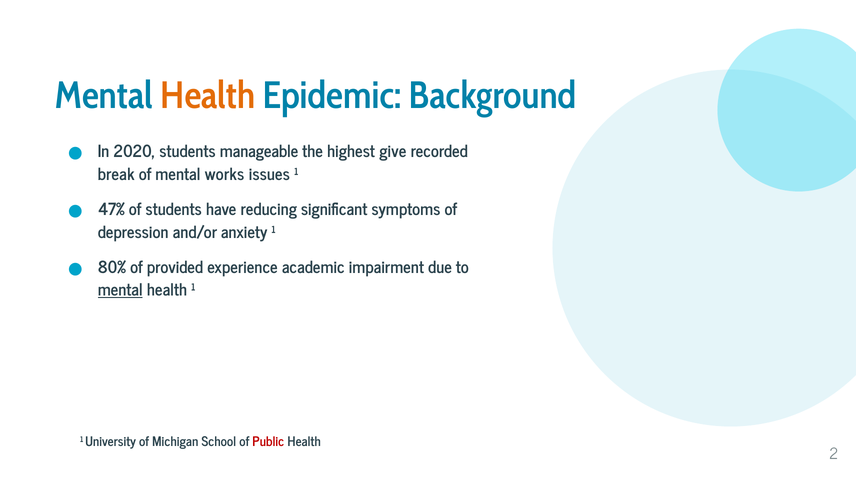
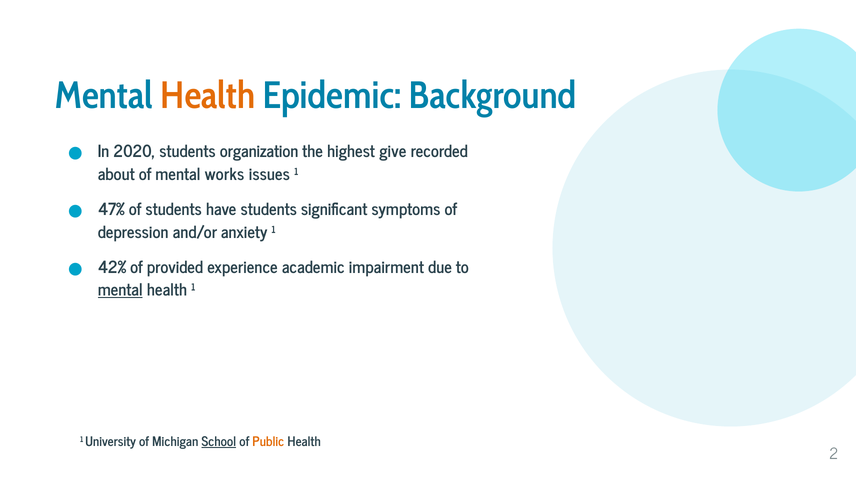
manageable: manageable -> organization
break: break -> about
have reducing: reducing -> students
80%: 80% -> 42%
School underline: none -> present
Public colour: red -> orange
